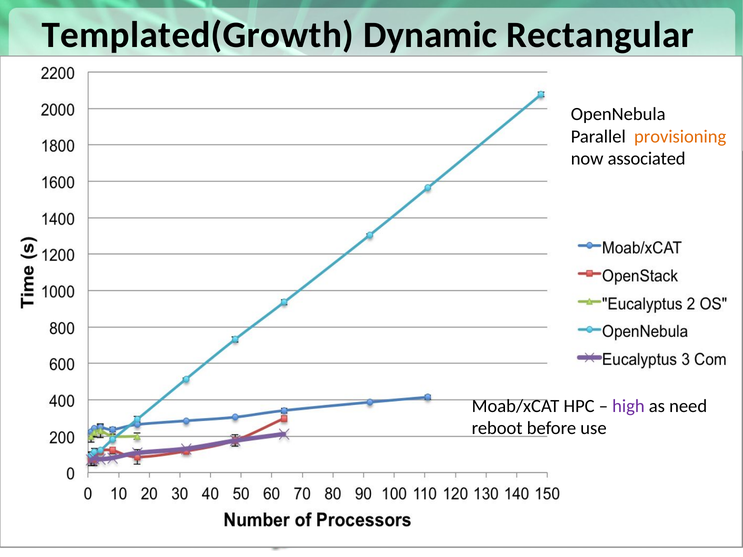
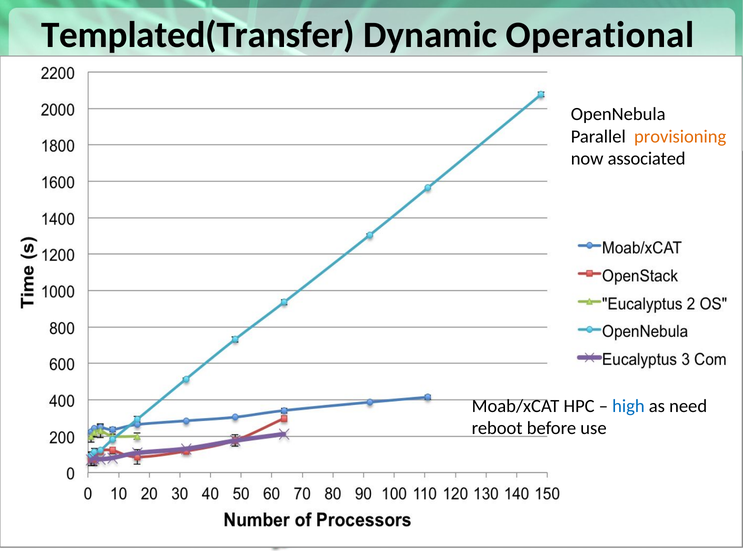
Templated(Growth: Templated(Growth -> Templated(Transfer
Rectangular: Rectangular -> Operational
high colour: purple -> blue
